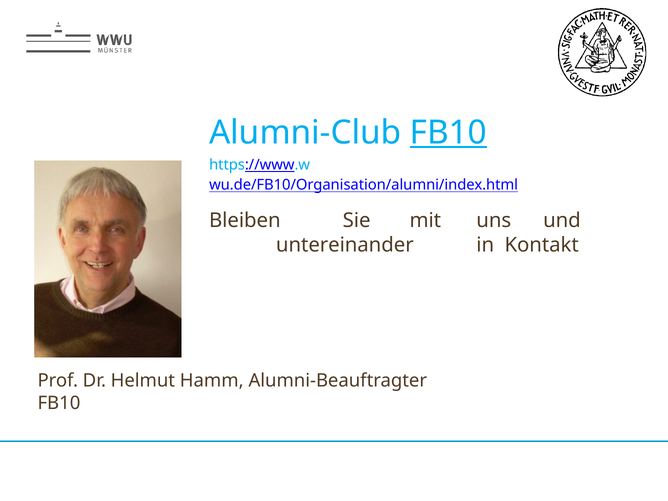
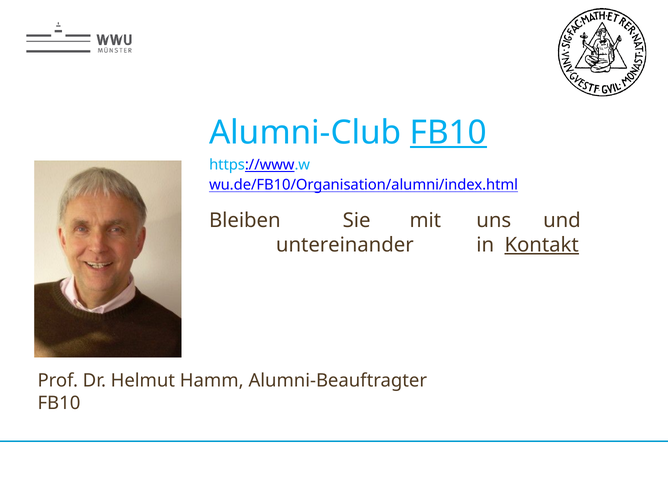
Kontakt underline: none -> present
